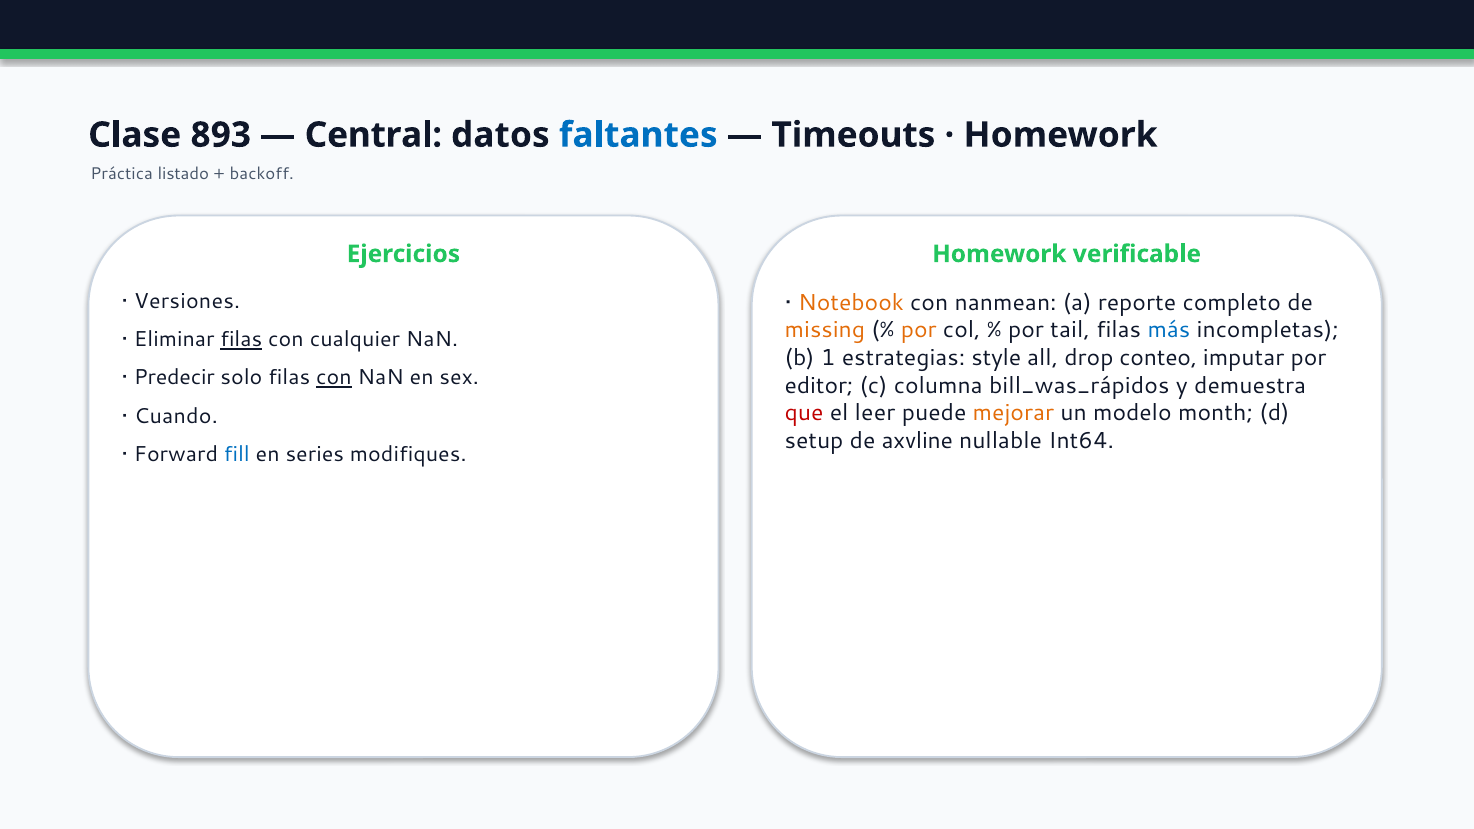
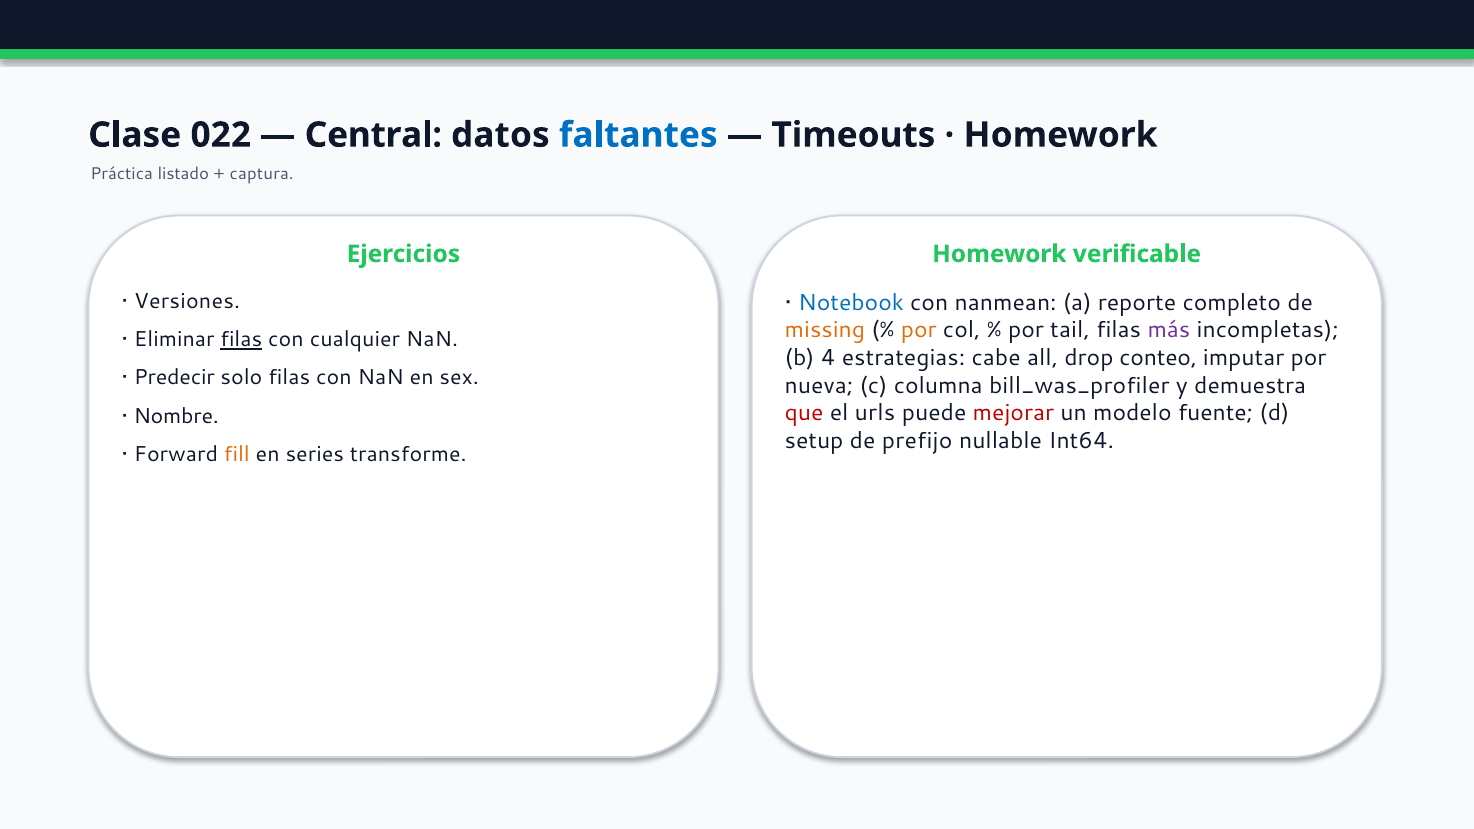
893: 893 -> 022
backoff: backoff -> captura
Notebook colour: orange -> blue
más colour: blue -> purple
1: 1 -> 4
style: style -> cabe
con at (334, 378) underline: present -> none
editor: editor -> nueva
bill_was_rápidos: bill_was_rápidos -> bill_was_profiler
leer: leer -> urls
mejorar colour: orange -> red
month: month -> fuente
Cuando: Cuando -> Nombre
axvline: axvline -> prefijo
fill colour: blue -> orange
modifiques: modifiques -> transforme
